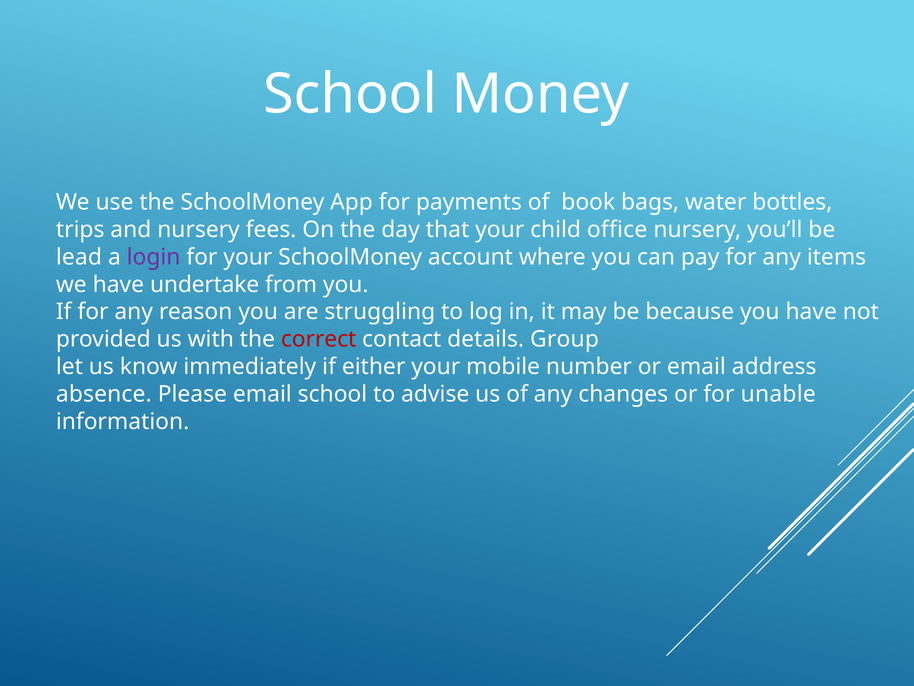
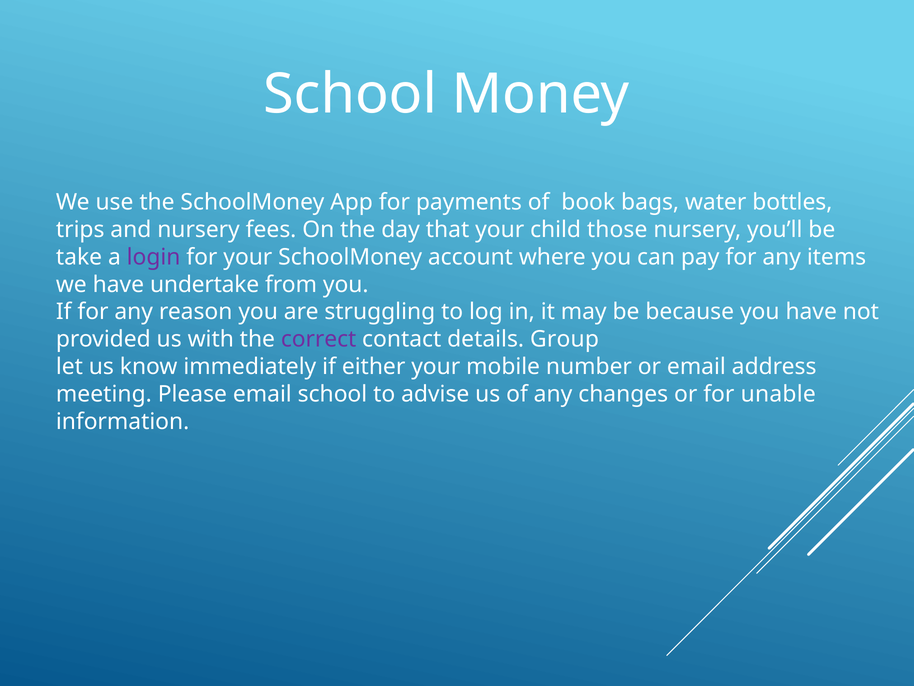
office: office -> those
lead: lead -> take
correct colour: red -> purple
absence: absence -> meeting
